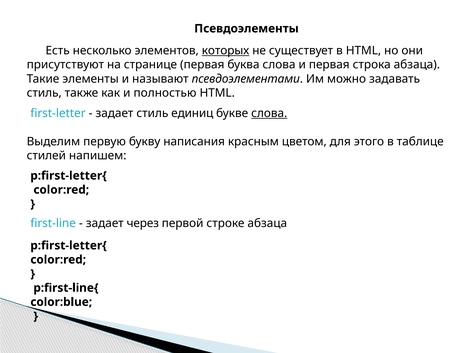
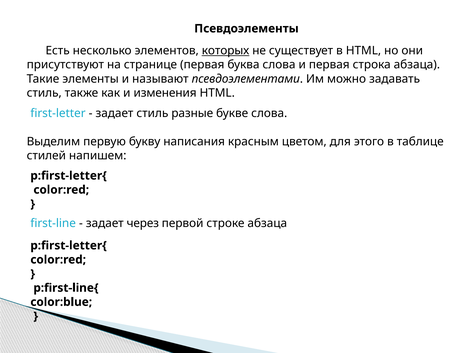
полностью: полностью -> изменения
единиц: единиц -> разные
слова at (269, 113) underline: present -> none
